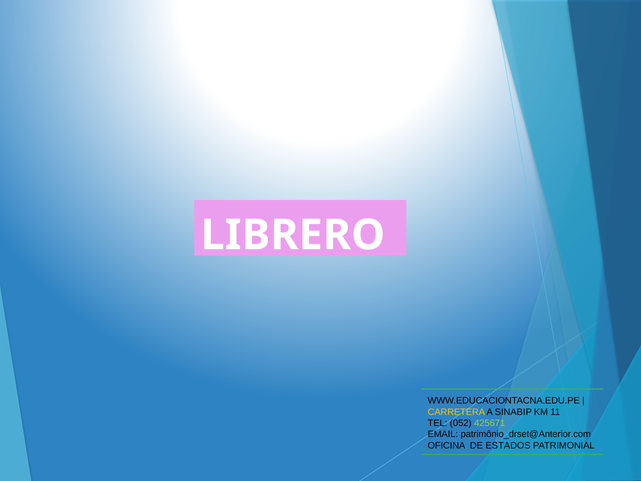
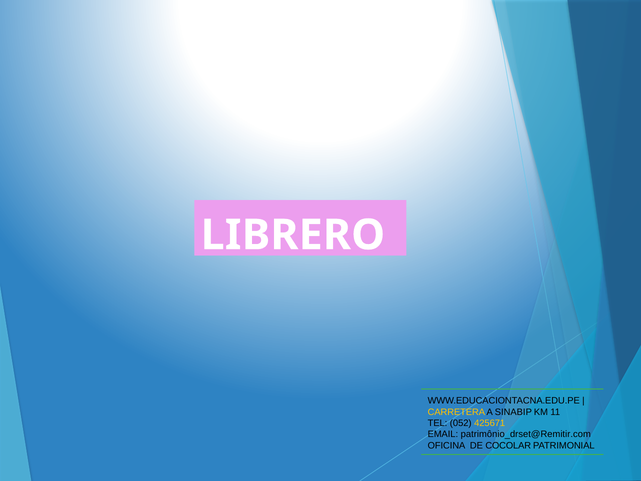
425671 colour: light green -> yellow
patrimônio_drset@Anterior.com: patrimônio_drset@Anterior.com -> patrimônio_drset@Remitir.com
ESTADOS: ESTADOS -> COCOLAR
